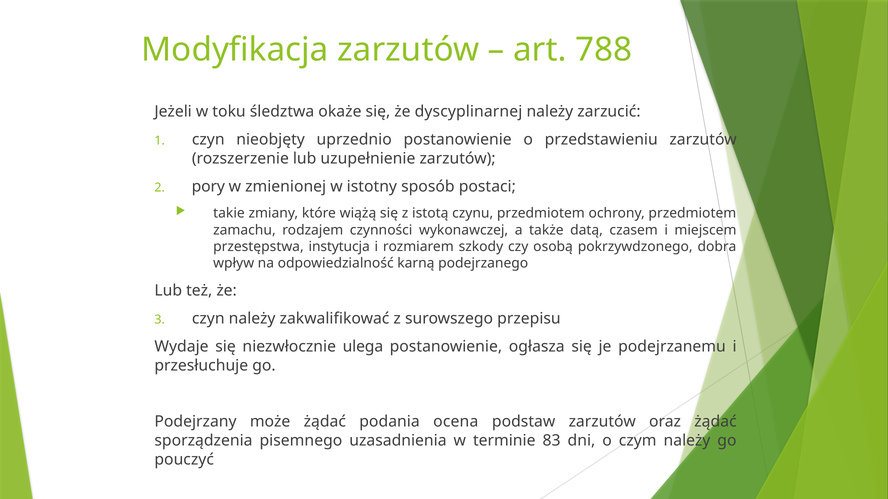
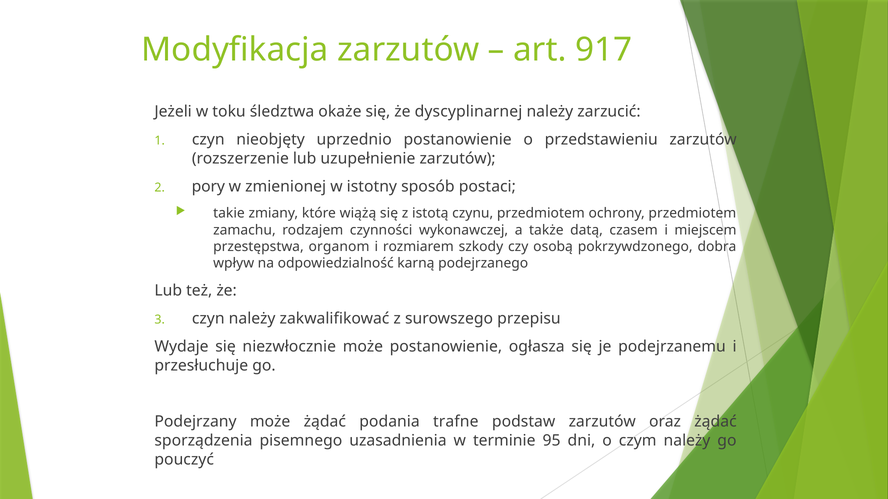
788: 788 -> 917
instytucja: instytucja -> organom
niezwłocznie ulega: ulega -> może
ocena: ocena -> trafne
83: 83 -> 95
